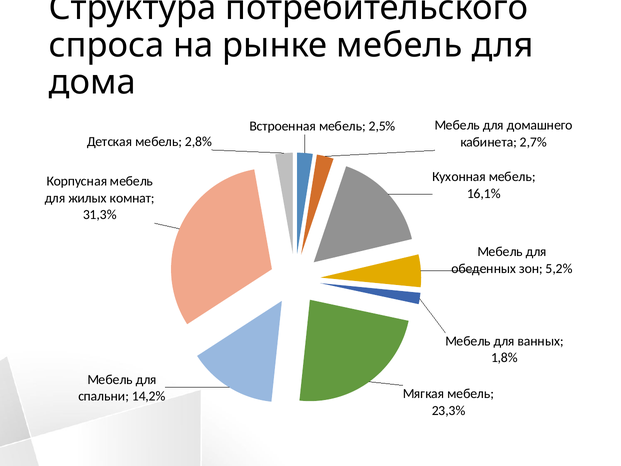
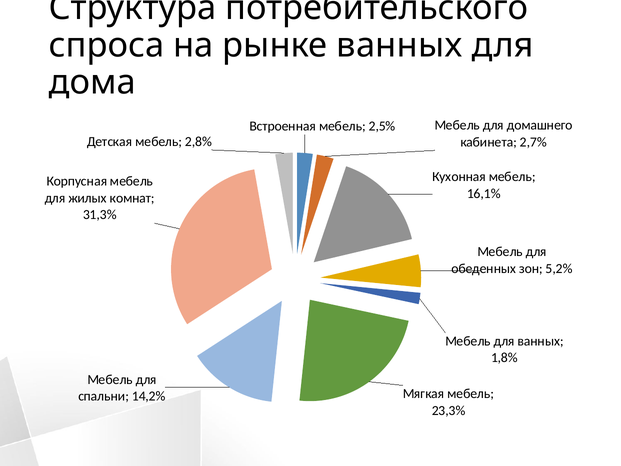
рынке мебель: мебель -> ванных
